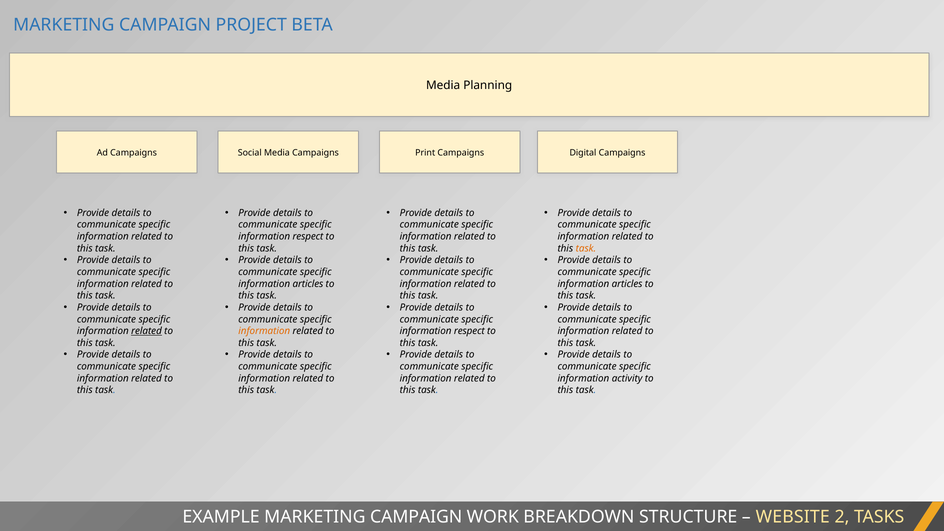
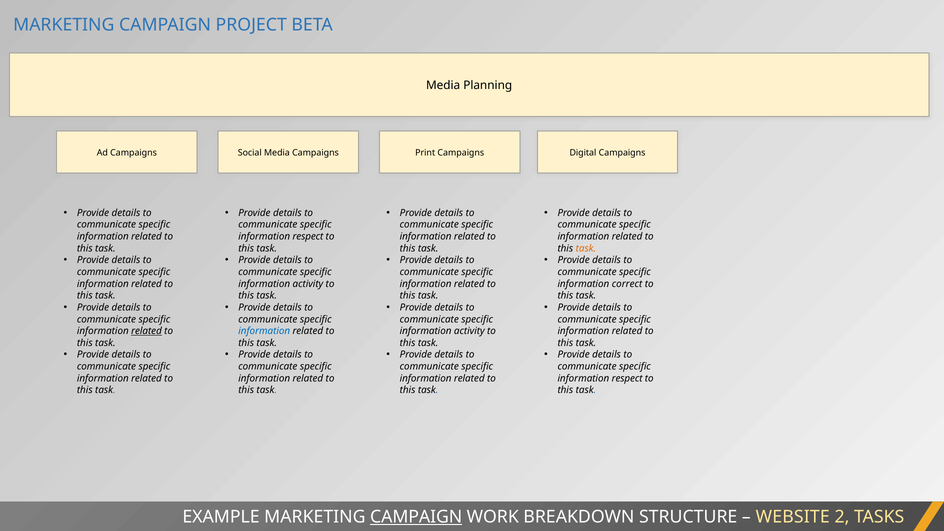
articles at (308, 284): articles -> activity
articles at (627, 284): articles -> correct
information at (264, 331) colour: orange -> blue
respect at (469, 331): respect -> activity
activity at (627, 378): activity -> respect
CAMPAIGN at (416, 517) underline: none -> present
